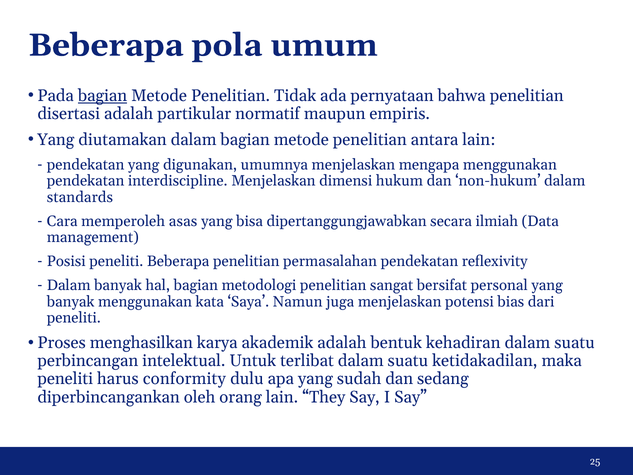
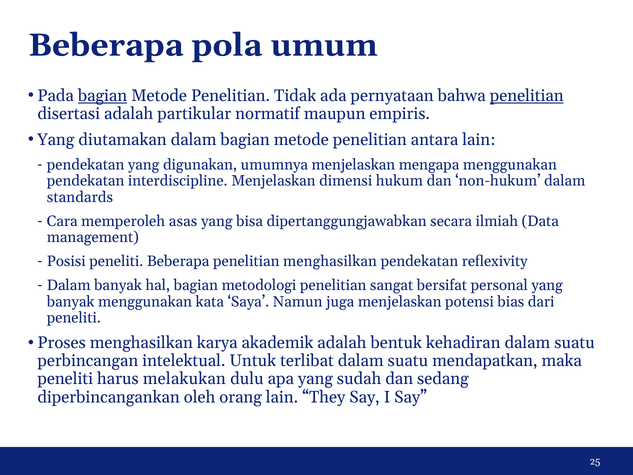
penelitian at (527, 96) underline: none -> present
penelitian permasalahan: permasalahan -> menghasilkan
ketidakadilan: ketidakadilan -> mendapatkan
conformity: conformity -> melakukan
